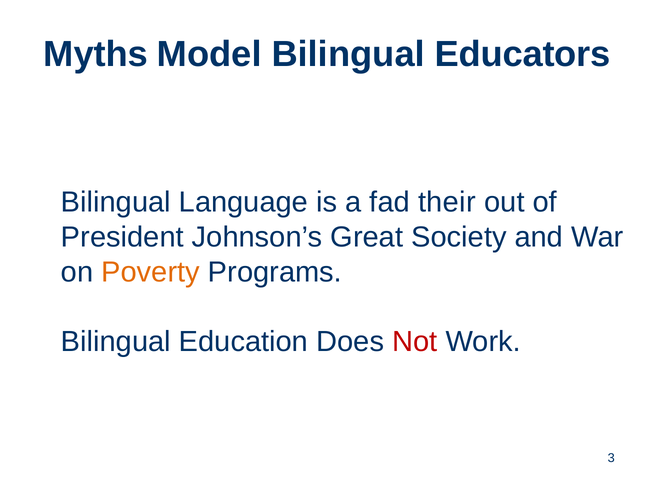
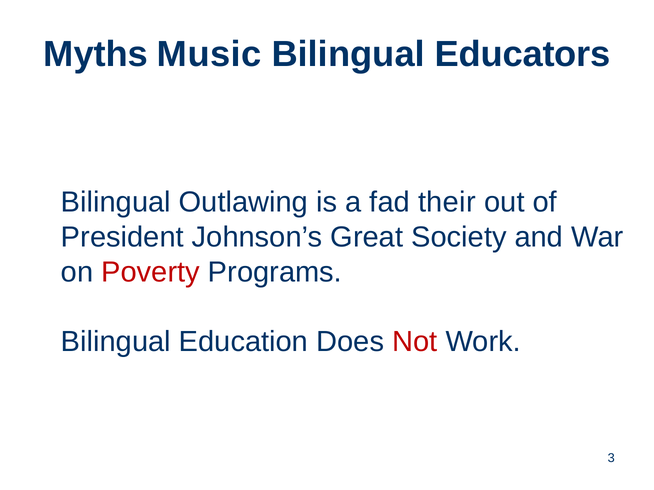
Model: Model -> Music
Language: Language -> Outlawing
Poverty colour: orange -> red
